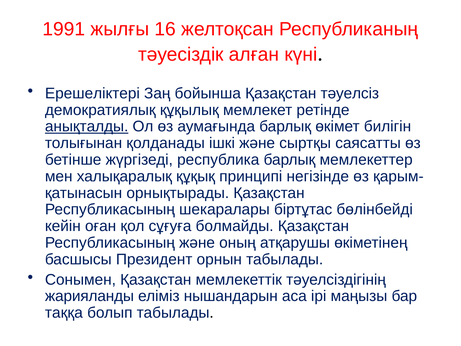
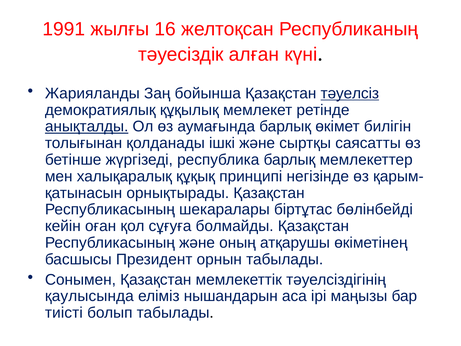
Ерешеліктері: Ерешеліктері -> Жарияланды
тәуелсіз underline: none -> present
жарияланды: жарияланды -> қаулысында
таққа: таққа -> тиісті
